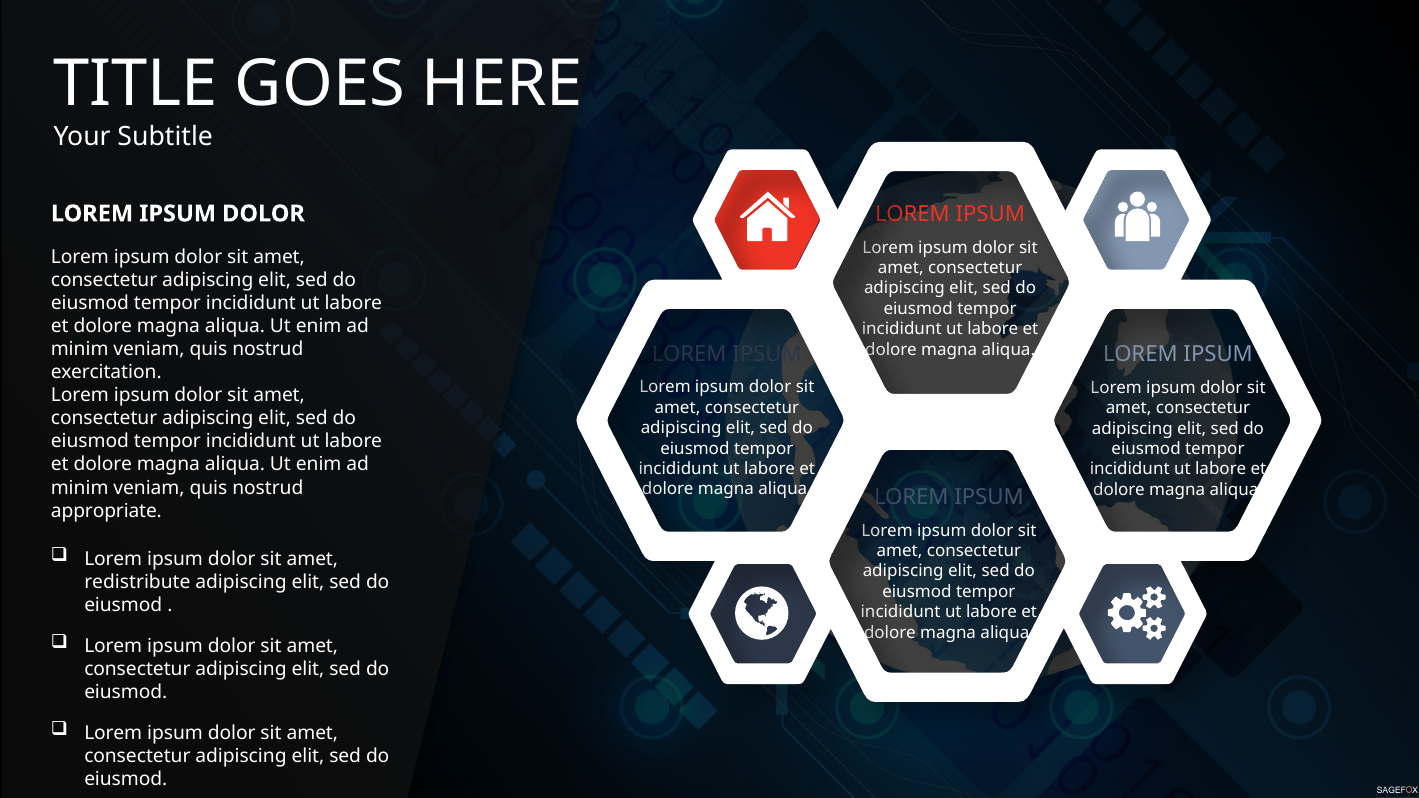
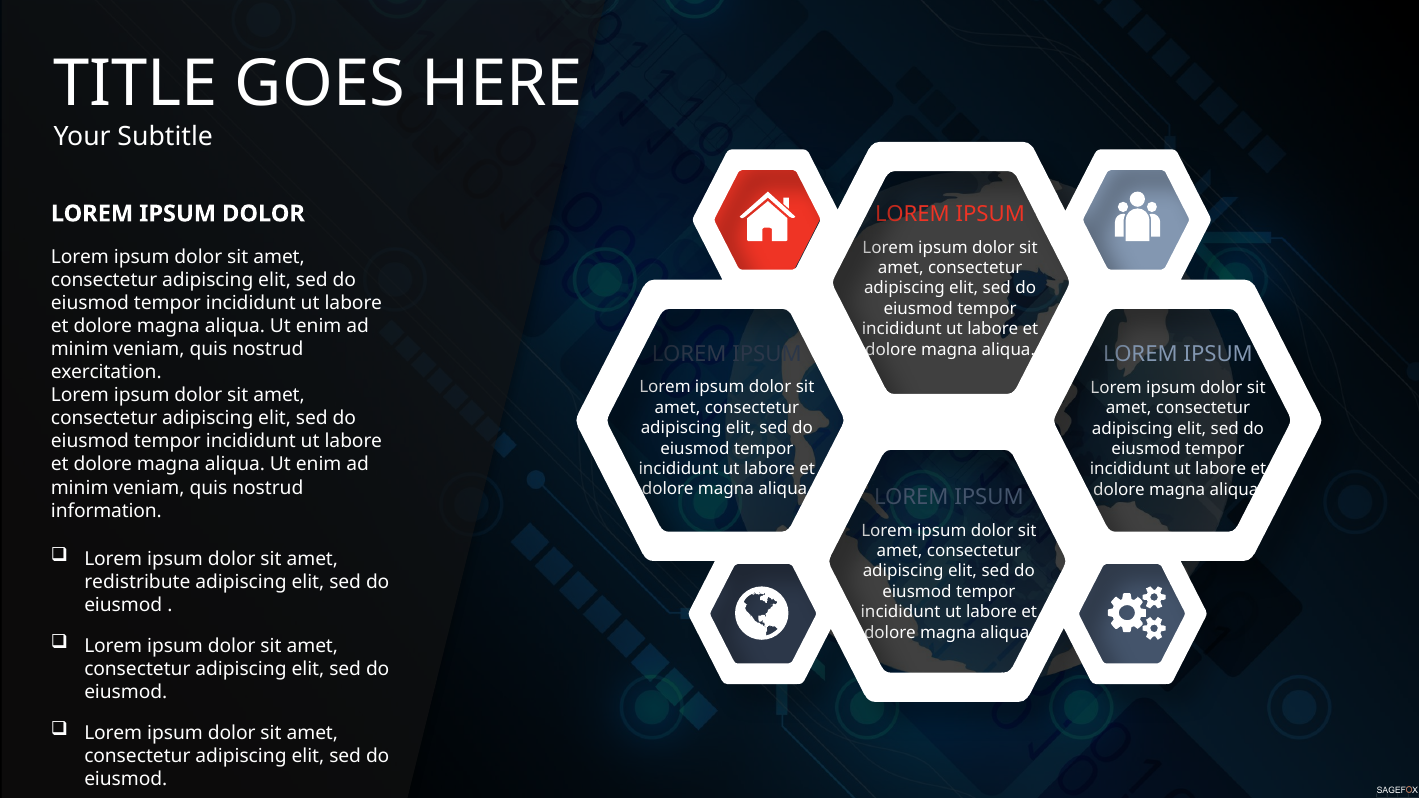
appropriate: appropriate -> information
